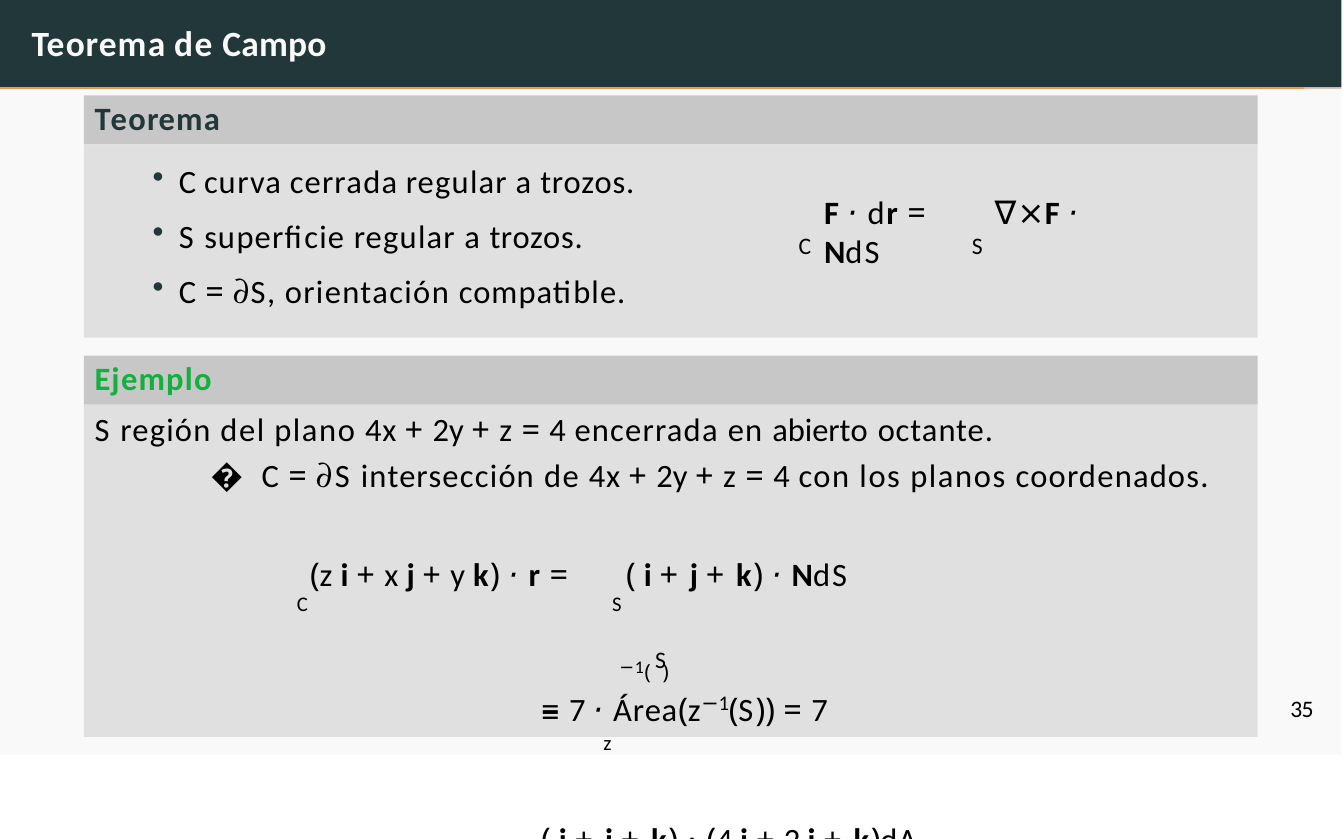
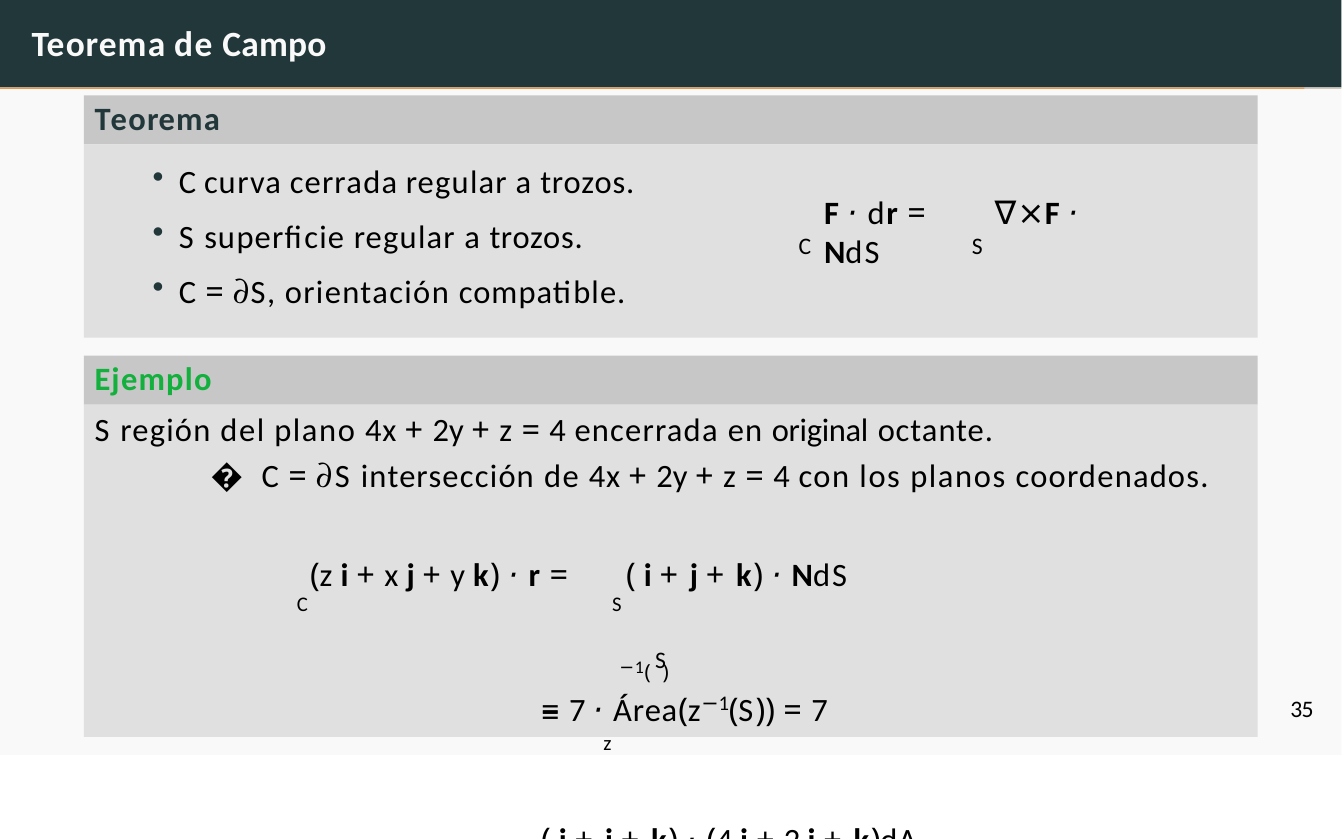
abierto: abierto -> original
